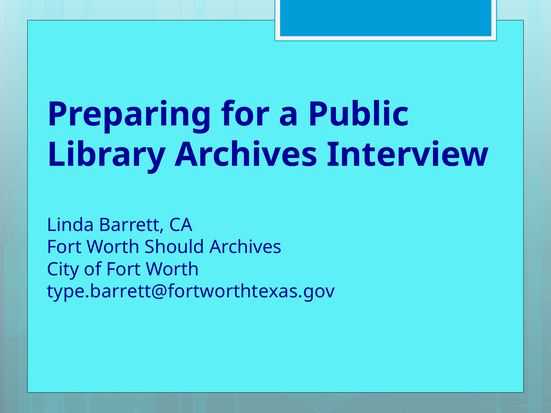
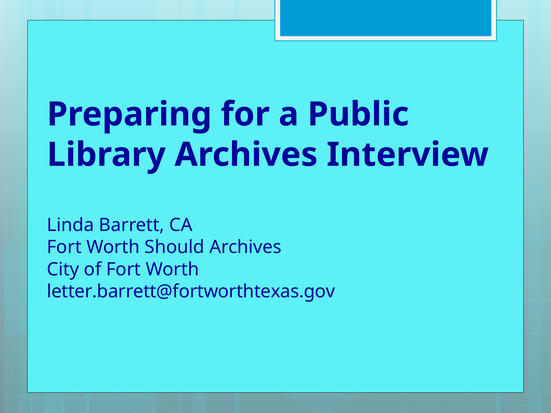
type.barrett@fortworthtexas.gov: type.barrett@fortworthtexas.gov -> letter.barrett@fortworthtexas.gov
